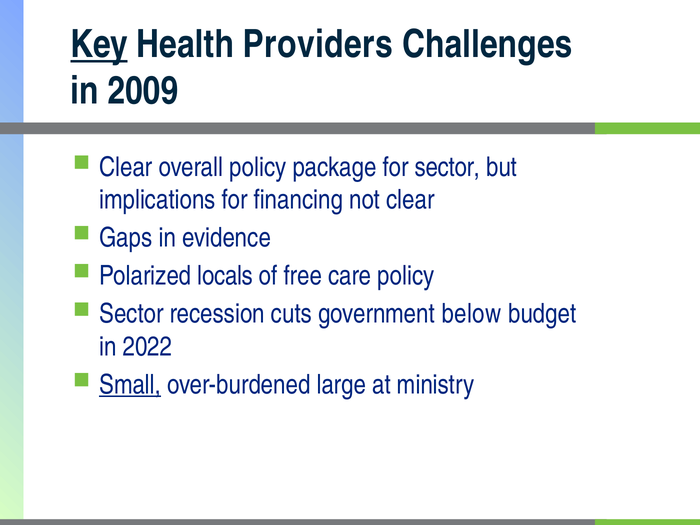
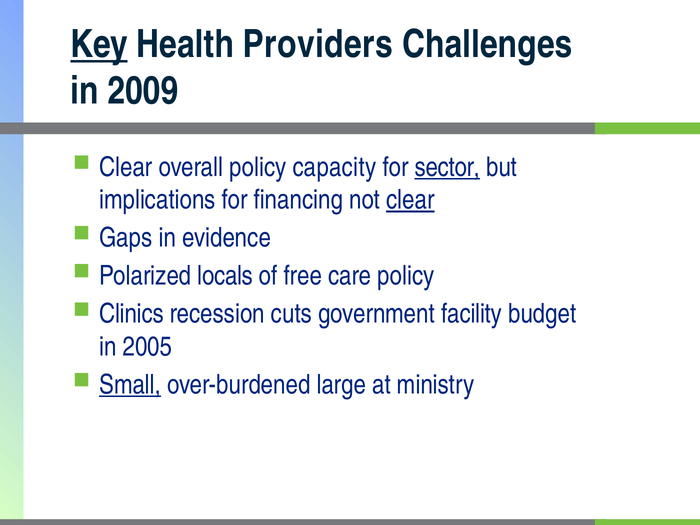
package: package -> capacity
sector at (447, 167) underline: none -> present
clear at (410, 200) underline: none -> present
Sector at (131, 314): Sector -> Clinics
below: below -> facility
2022: 2022 -> 2005
